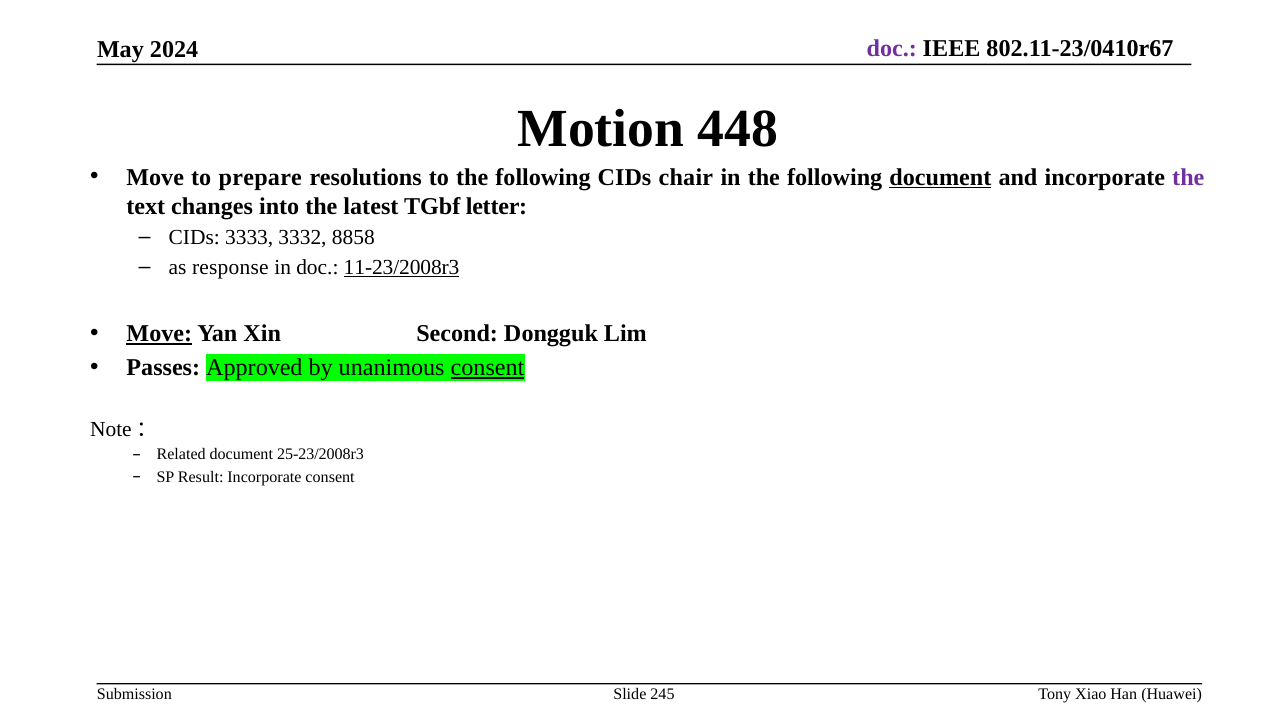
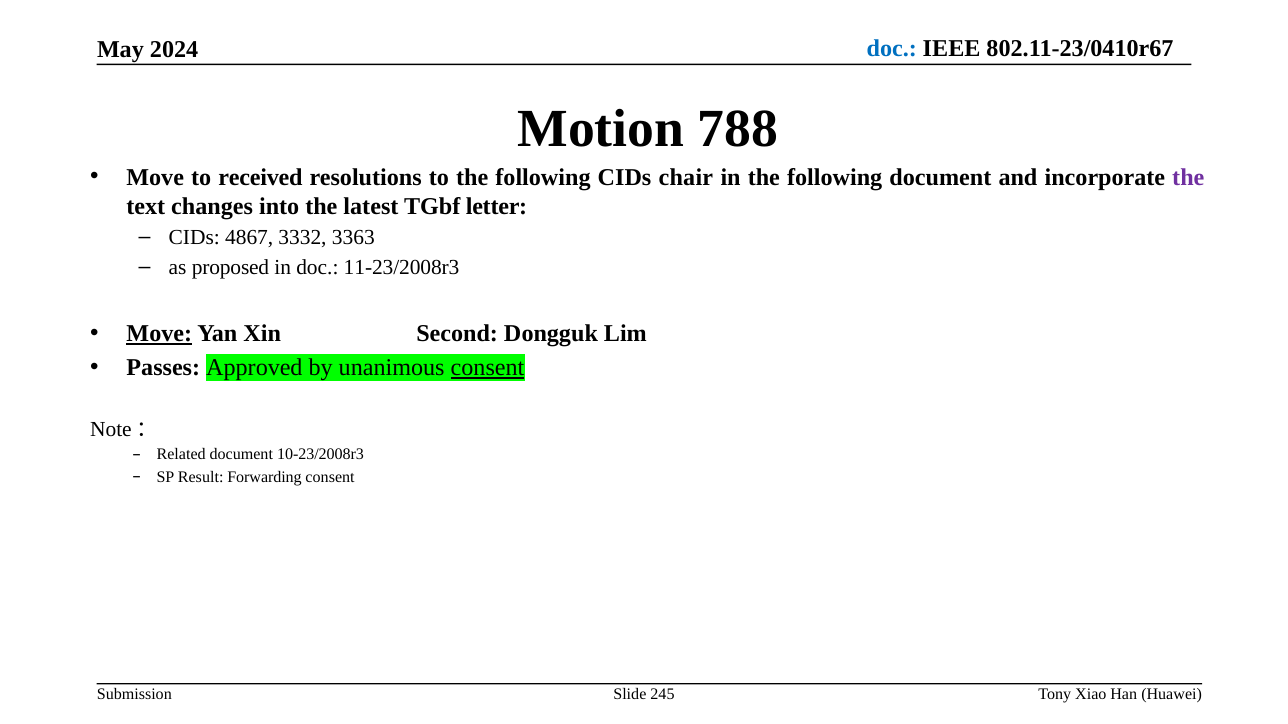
doc at (892, 49) colour: purple -> blue
448: 448 -> 788
prepare: prepare -> received
document at (940, 177) underline: present -> none
3333: 3333 -> 4867
8858: 8858 -> 3363
response: response -> proposed
11-23/2008r3 underline: present -> none
25-23/2008r3: 25-23/2008r3 -> 10-23/2008r3
Result Incorporate: Incorporate -> Forwarding
